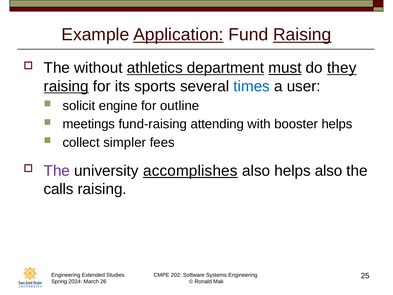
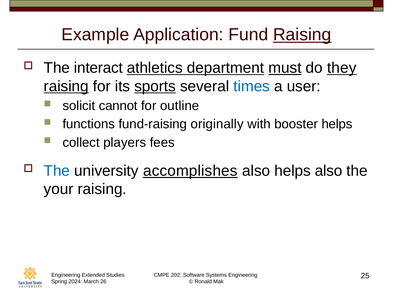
Application underline: present -> none
without: without -> interact
sports underline: none -> present
engine: engine -> cannot
meetings: meetings -> functions
attending: attending -> originally
simpler: simpler -> players
The at (57, 171) colour: purple -> blue
calls: calls -> your
